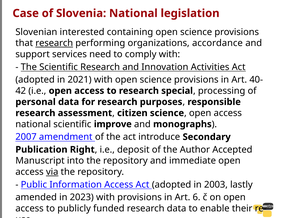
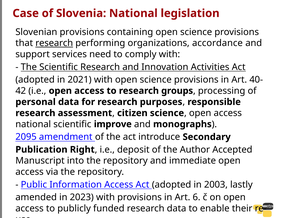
Slovenian interested: interested -> provisions
special: special -> groups
2007: 2007 -> 2095
via underline: present -> none
